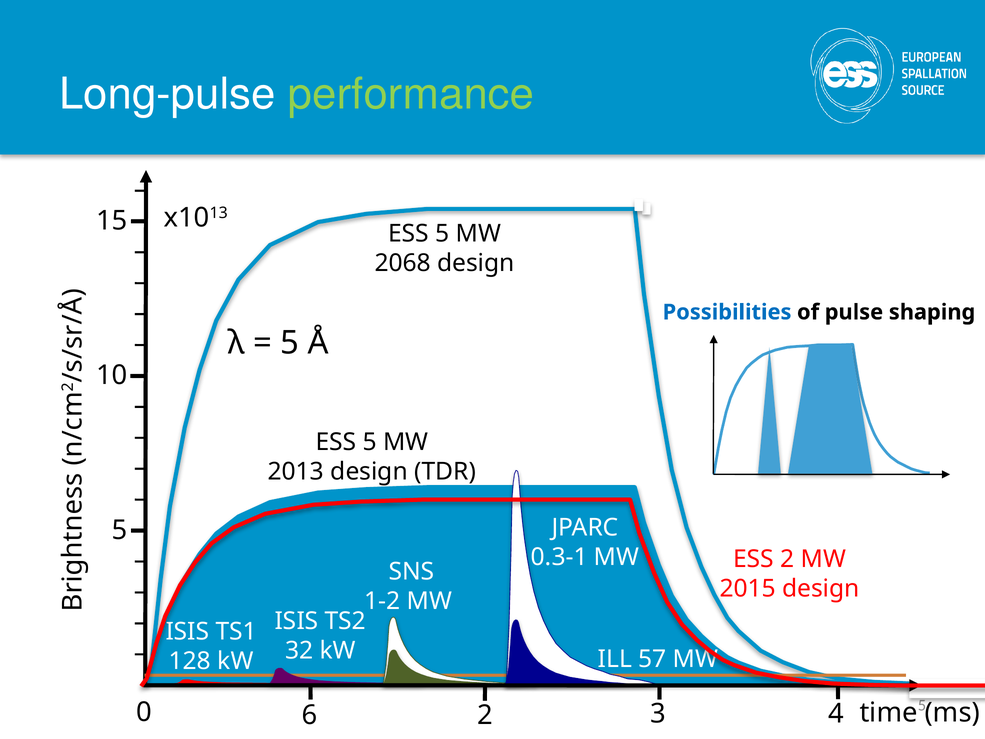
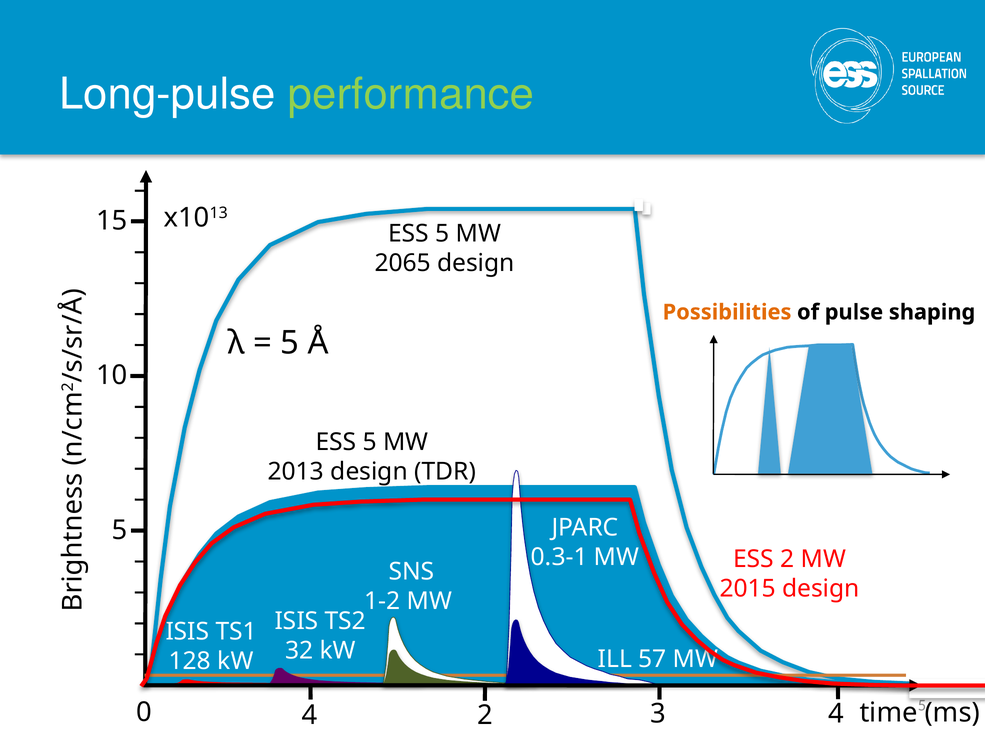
2068: 2068 -> 2065
Possibilities colour: blue -> orange
0 6: 6 -> 4
